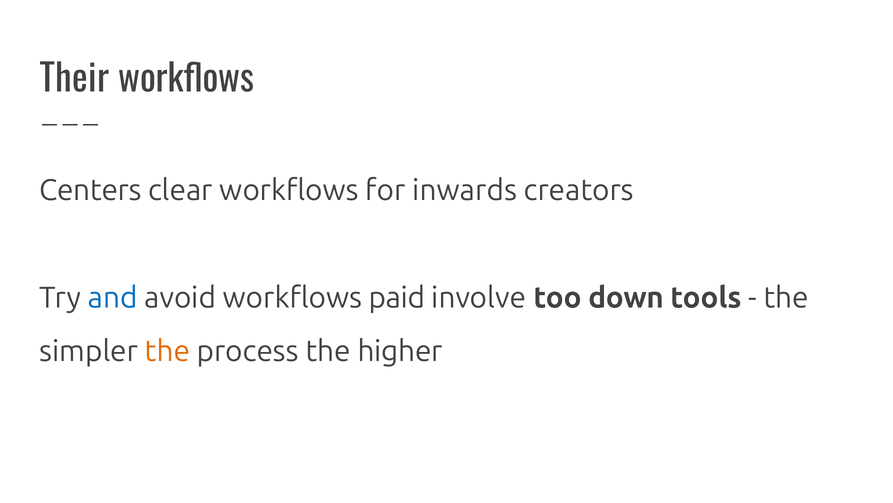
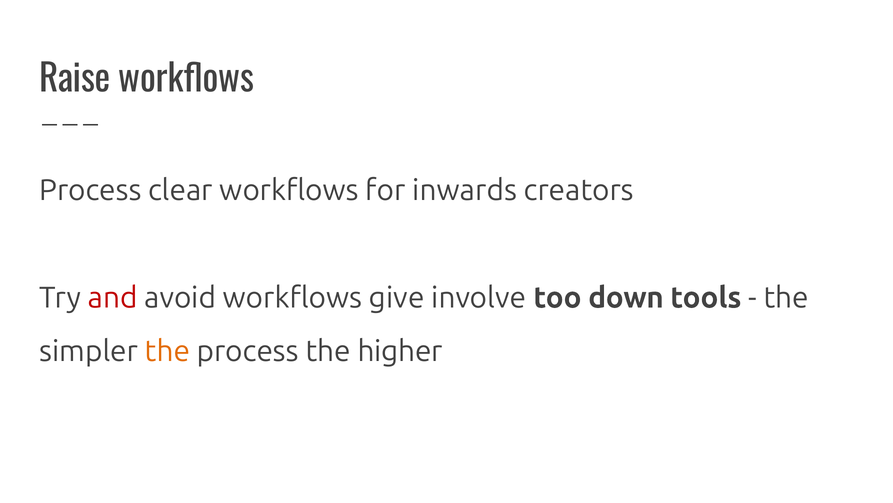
Their: Their -> Raise
Centers at (91, 190): Centers -> Process
and colour: blue -> red
paid: paid -> give
